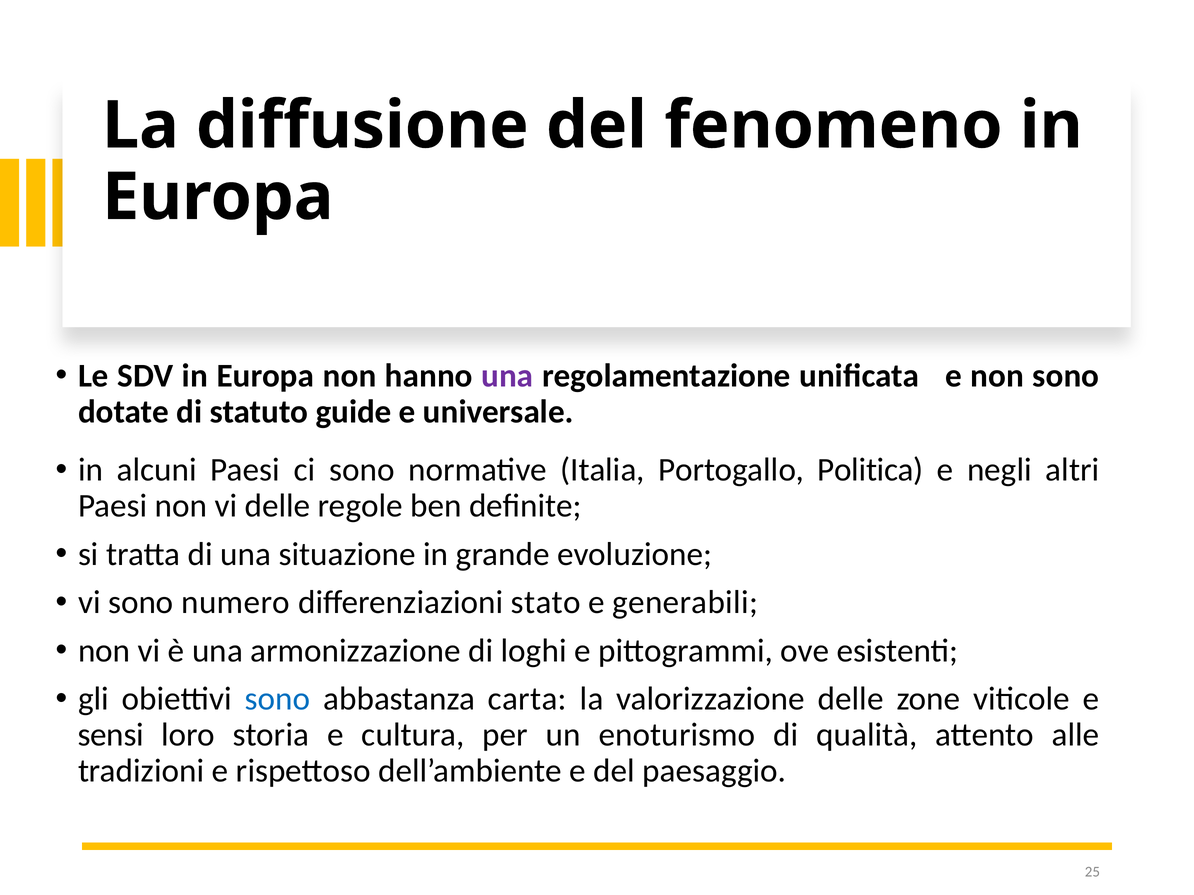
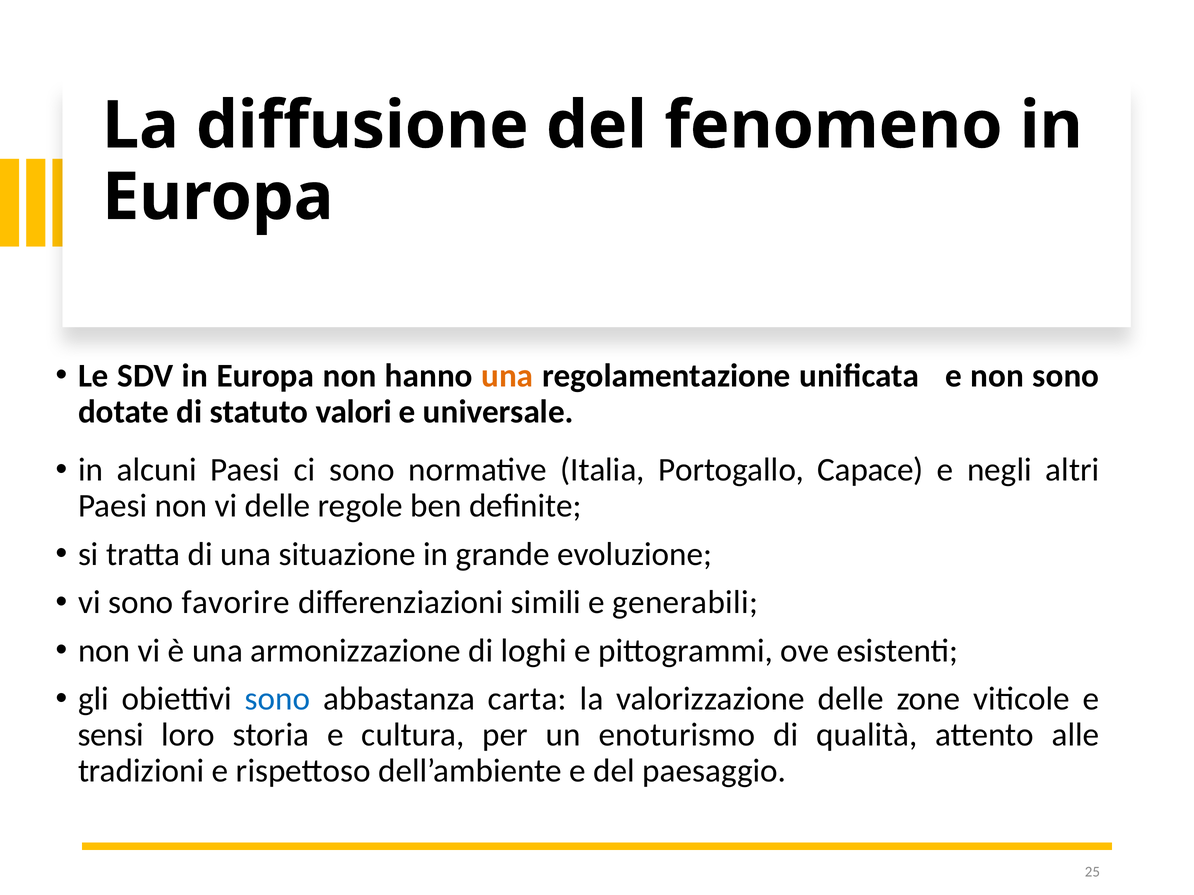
una at (507, 376) colour: purple -> orange
guide: guide -> valori
Politica: Politica -> Capace
numero: numero -> favorire
stato: stato -> simili
